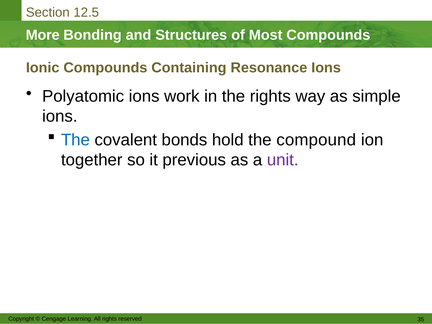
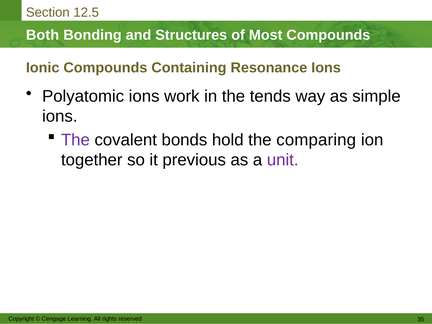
More: More -> Both
the rights: rights -> tends
The at (75, 140) colour: blue -> purple
compound: compound -> comparing
